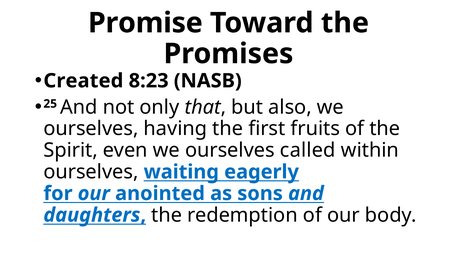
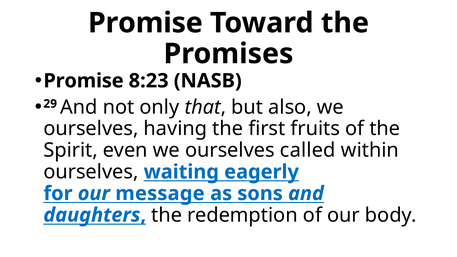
Created at (83, 81): Created -> Promise
25: 25 -> 29
anointed: anointed -> message
